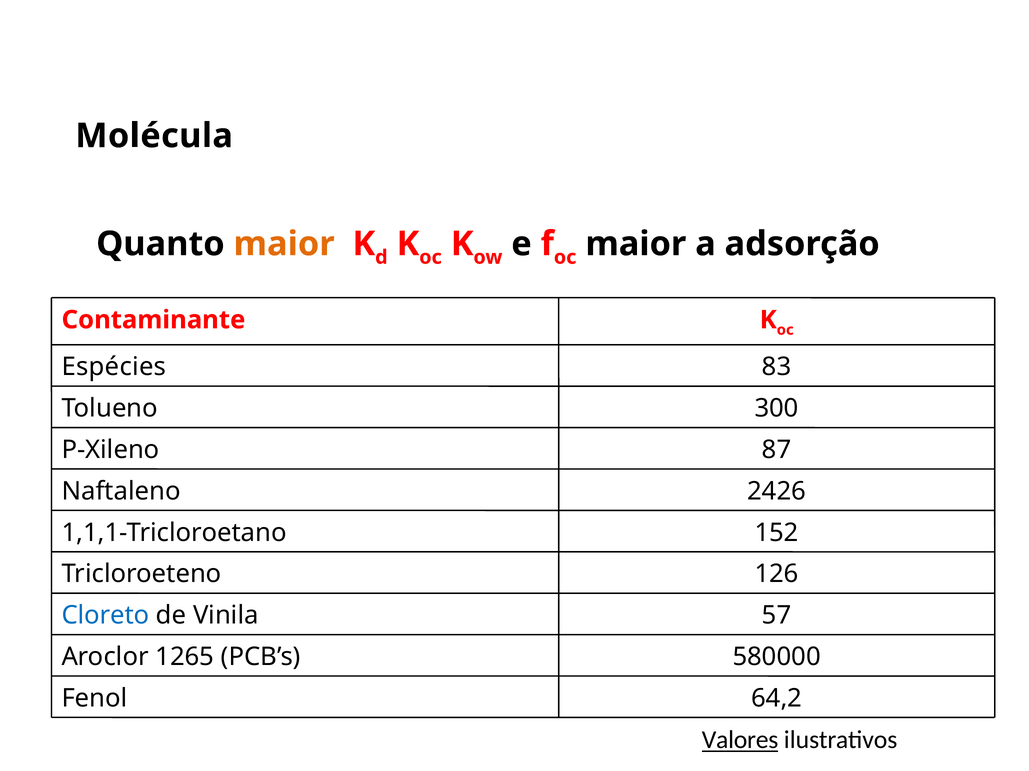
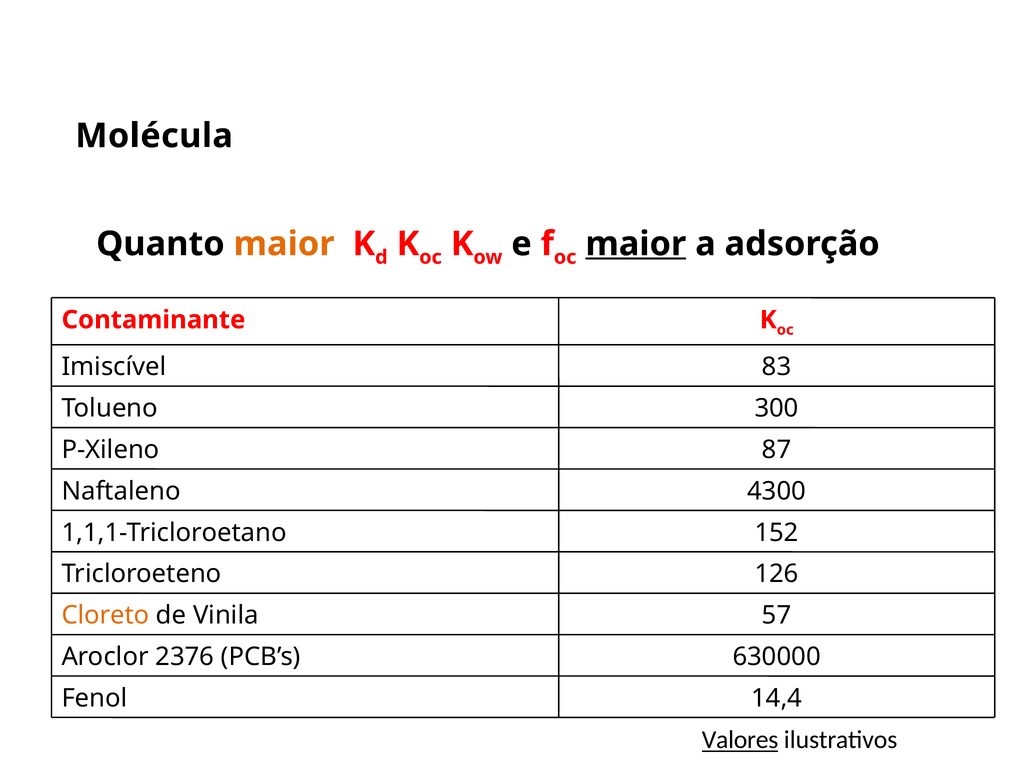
maior at (636, 244) underline: none -> present
Espécies: Espécies -> Imiscível
2426: 2426 -> 4300
Cloreto colour: blue -> orange
1265: 1265 -> 2376
580000: 580000 -> 630000
64,2: 64,2 -> 14,4
